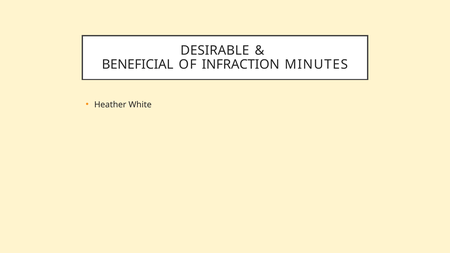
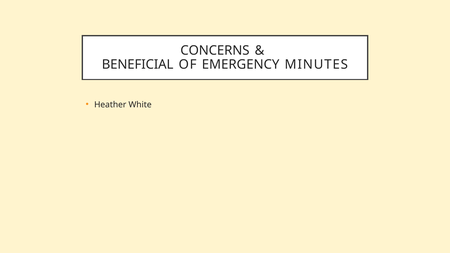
DESIRABLE: DESIRABLE -> CONCERNS
INFRACTION: INFRACTION -> EMERGENCY
